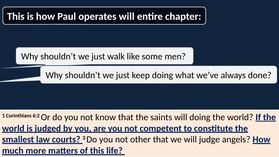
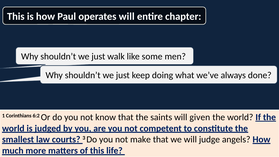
will doing: doing -> given
other: other -> make
